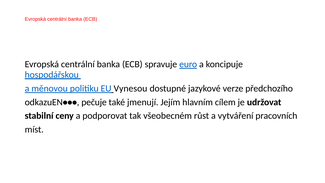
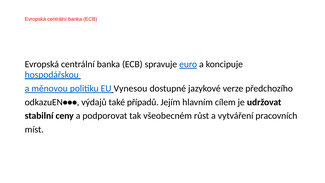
pečuje: pečuje -> výdajů
jmenují: jmenují -> případů
